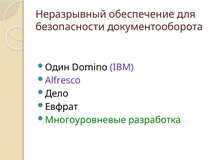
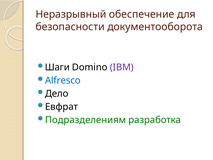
Один: Один -> Шаги
Alfresco colour: purple -> blue
Многоуровневые: Многоуровневые -> Подразделениям
